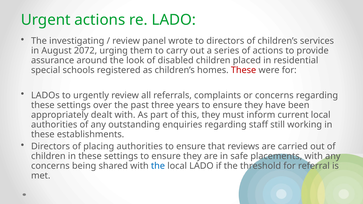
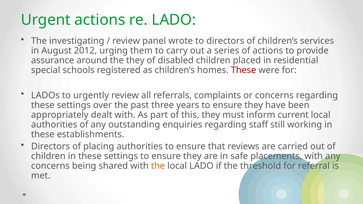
2072: 2072 -> 2012
the look: look -> they
the at (158, 166) colour: blue -> orange
